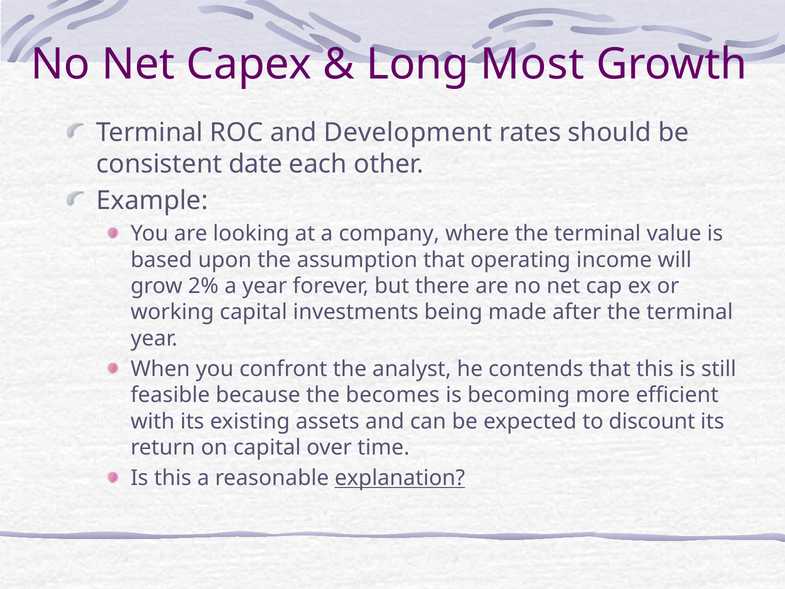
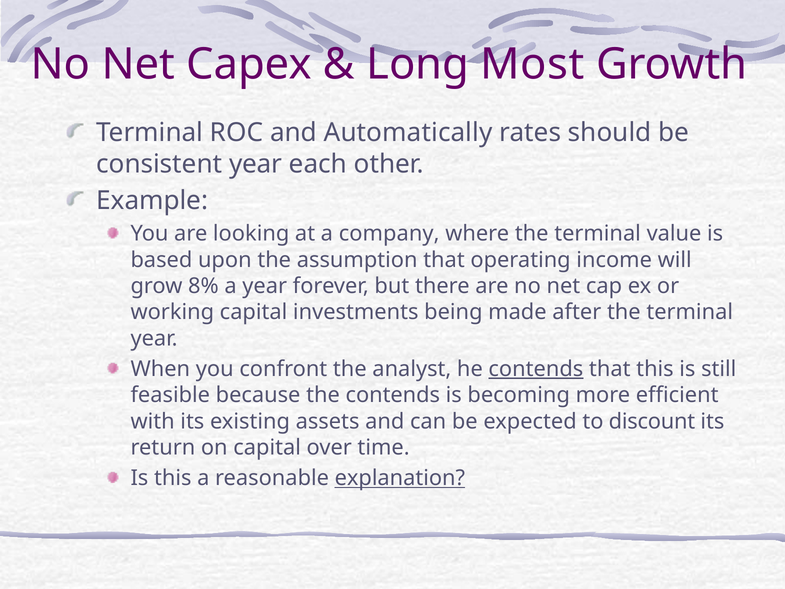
Development: Development -> Automatically
consistent date: date -> year
2%: 2% -> 8%
contends at (536, 369) underline: none -> present
the becomes: becomes -> contends
